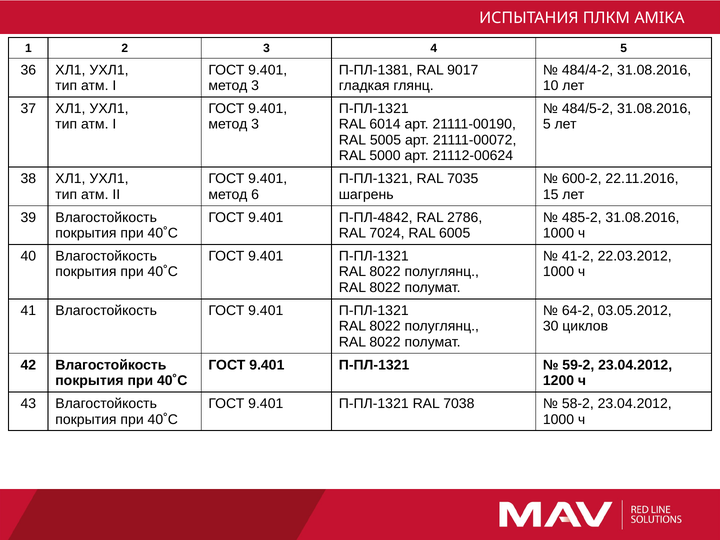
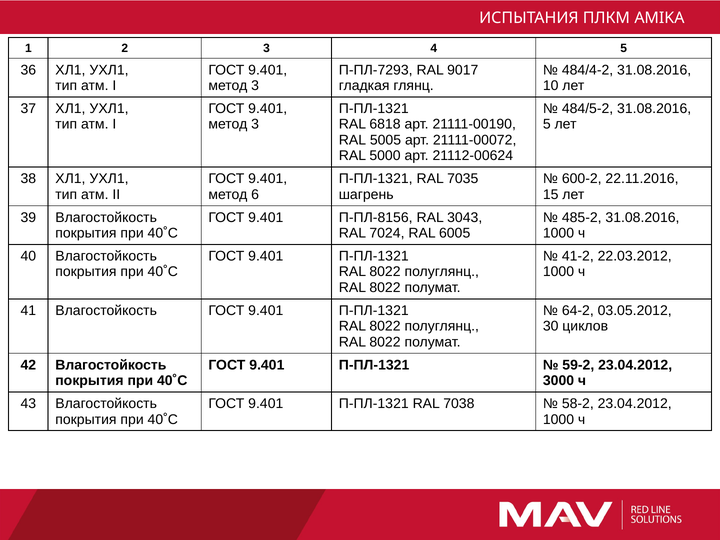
П-ПЛ-1381: П-ПЛ-1381 -> П-ПЛ-7293
6014: 6014 -> 6818
П-ПЛ-4842: П-ПЛ-4842 -> П-ПЛ-8156
2786: 2786 -> 3043
1200: 1200 -> 3000
